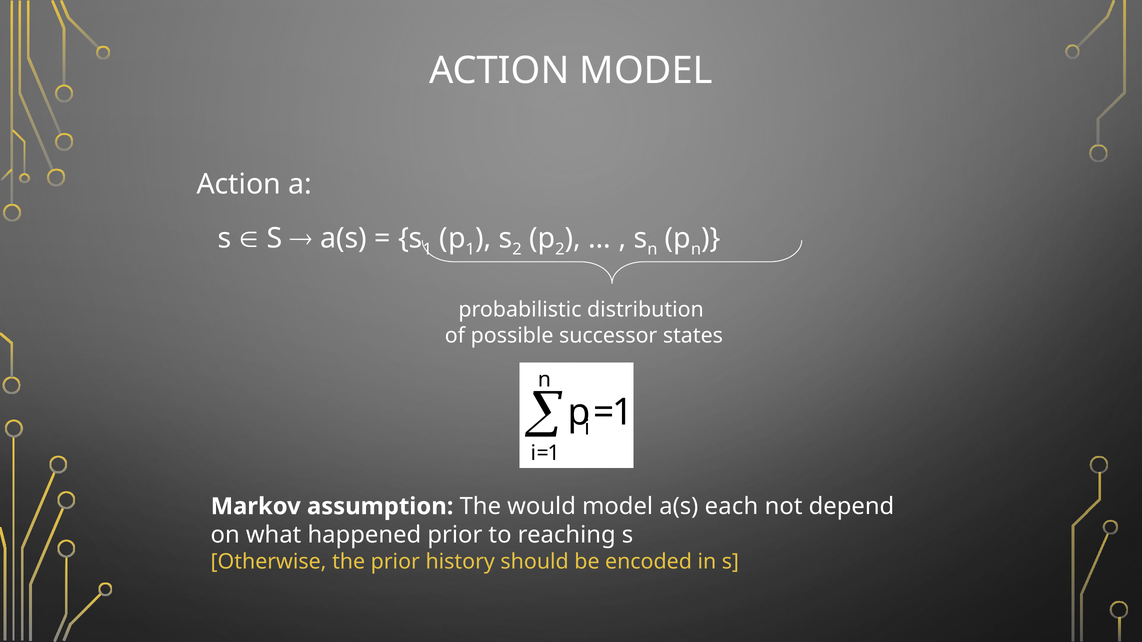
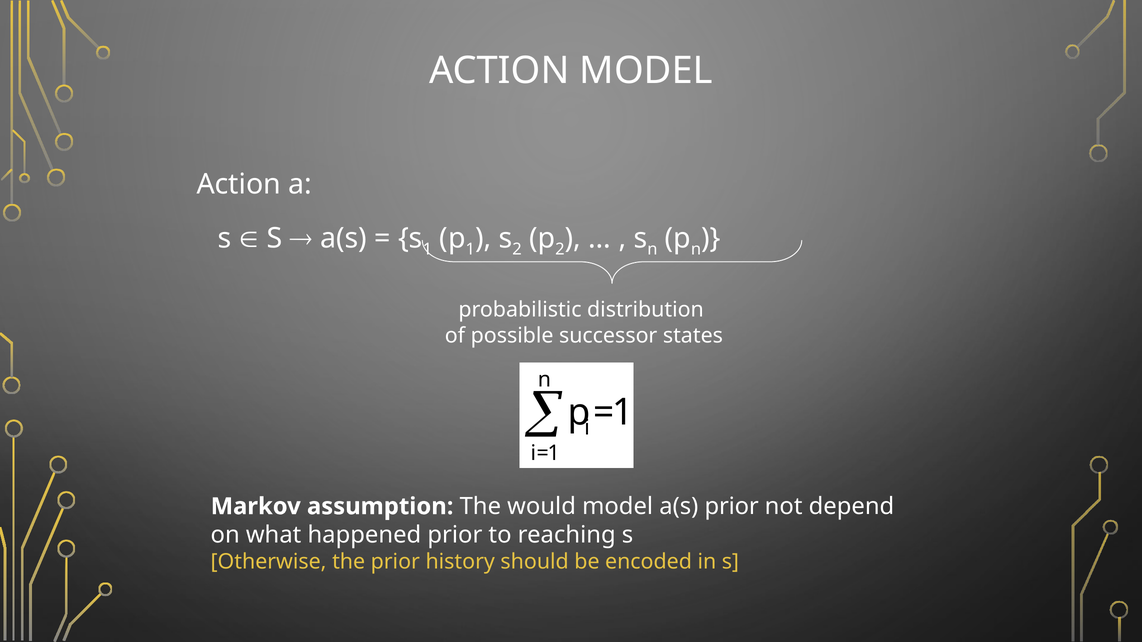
a(s each: each -> prior
